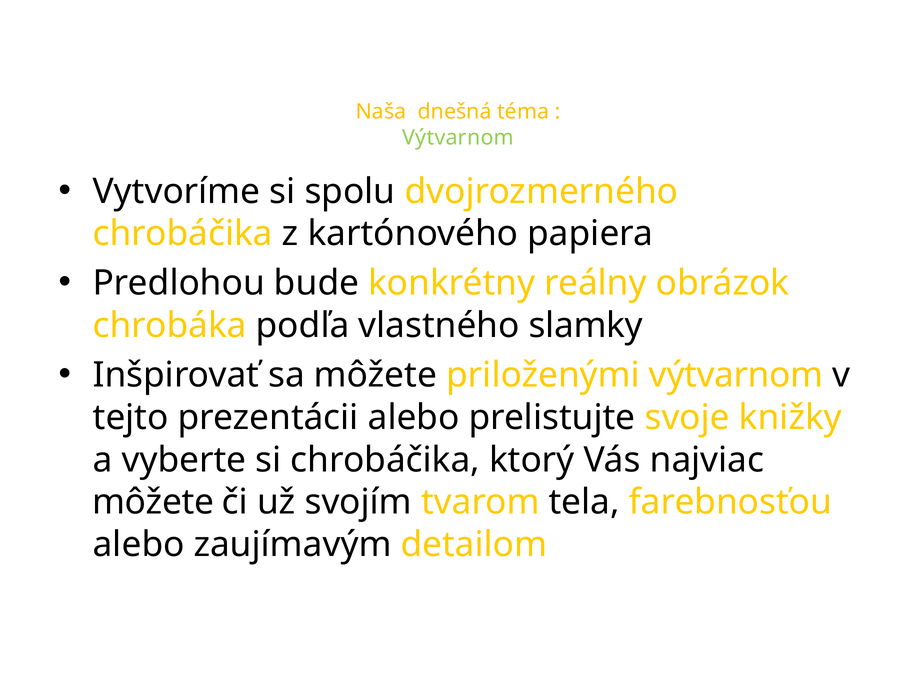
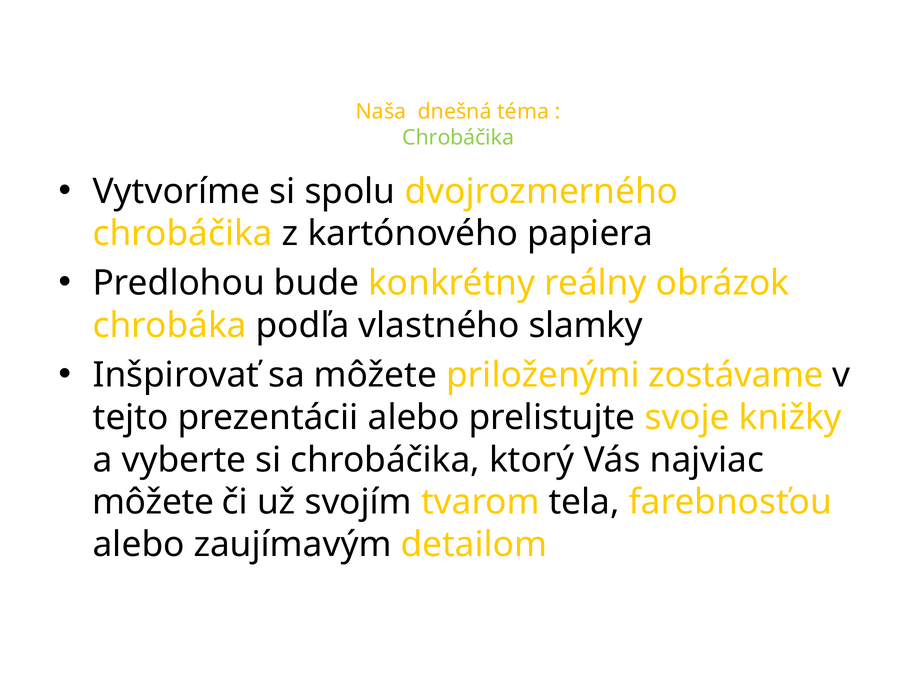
Výtvarnom at (458, 138): Výtvarnom -> Chrobáčika
priloženými výtvarnom: výtvarnom -> zostávame
